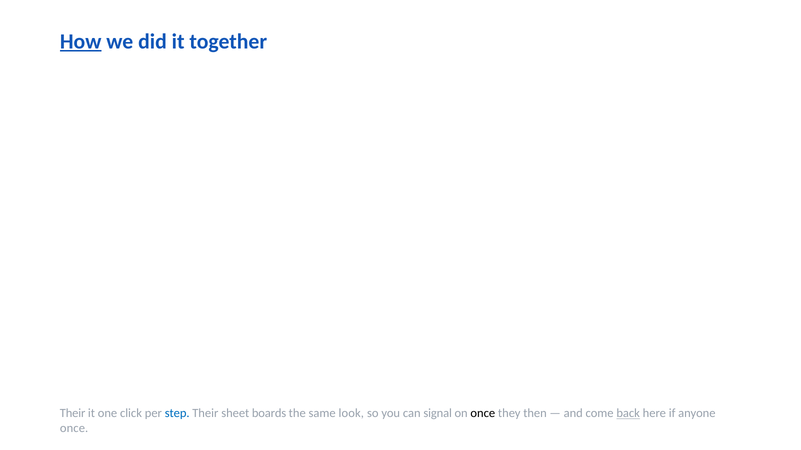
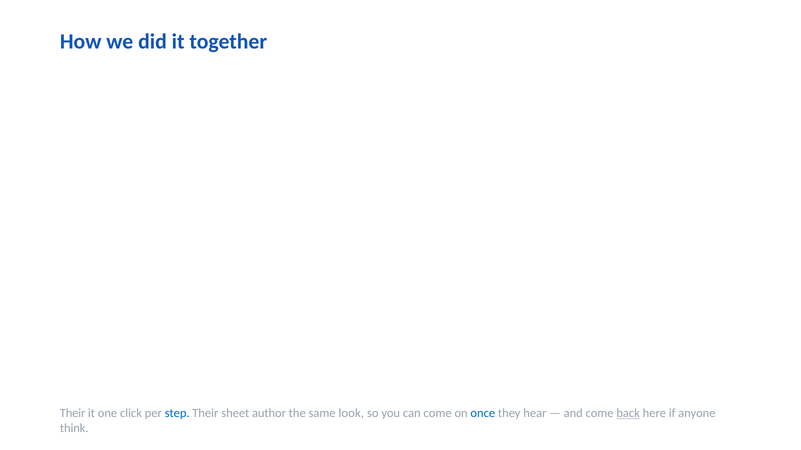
How underline: present -> none
boards: boards -> author
can signal: signal -> come
once at (483, 414) colour: black -> blue
then: then -> hear
once at (74, 429): once -> think
